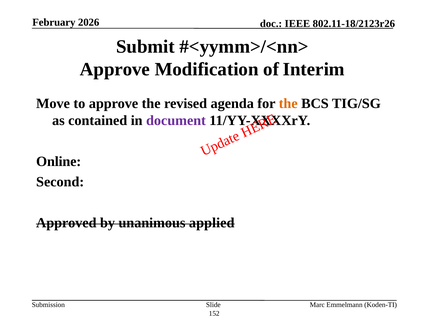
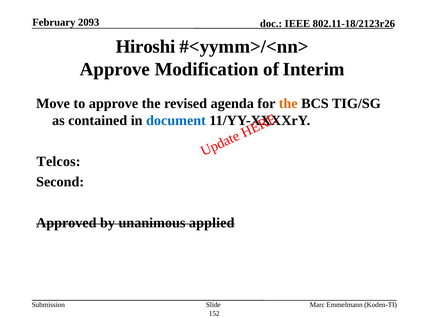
2026: 2026 -> 2093
Submit: Submit -> Hiroshi
document colour: purple -> blue
Online: Online -> Telcos
